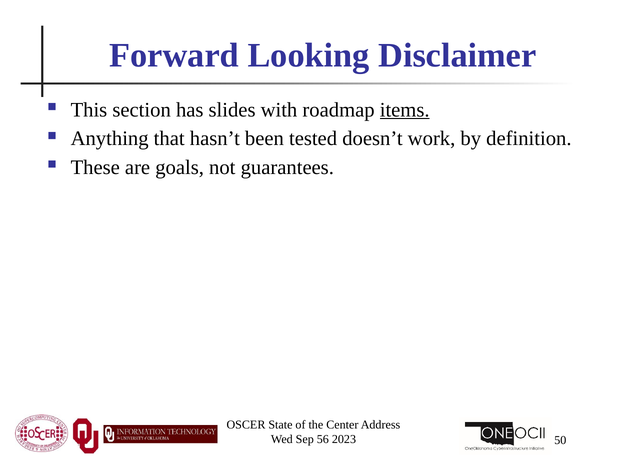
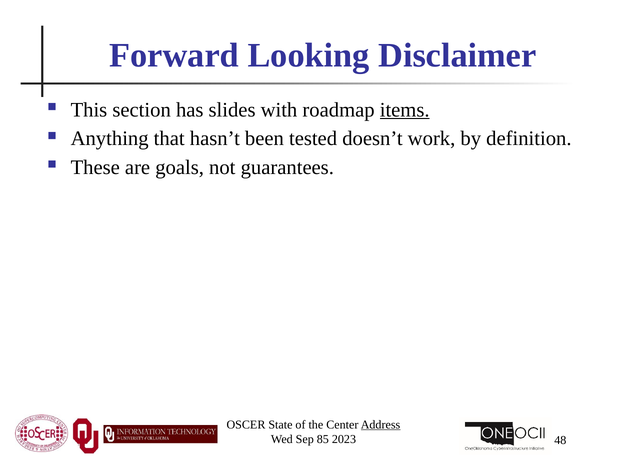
Address underline: none -> present
56: 56 -> 85
50: 50 -> 48
